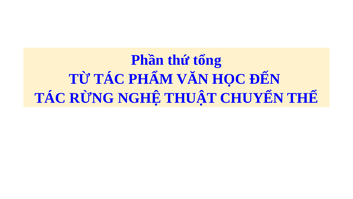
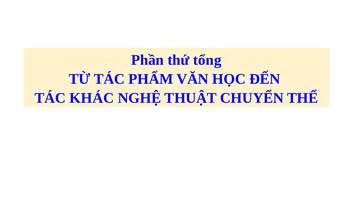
RỪNG: RỪNG -> KHÁC
